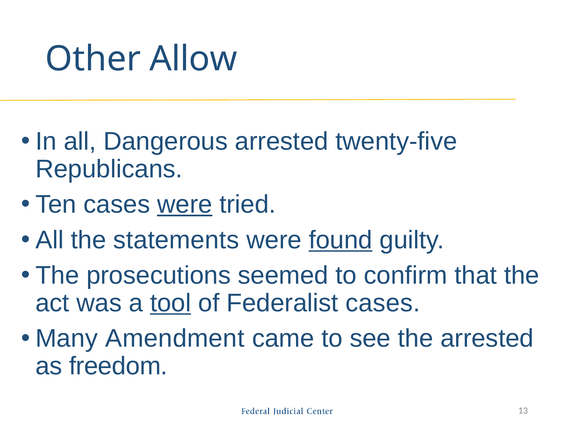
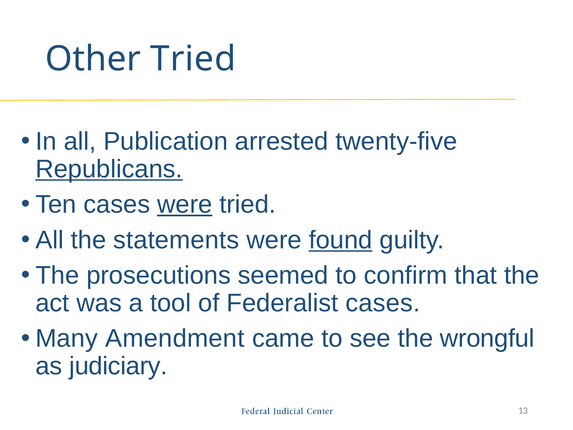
Other Allow: Allow -> Tried
Dangerous: Dangerous -> Publication
Republicans underline: none -> present
tool underline: present -> none
the arrested: arrested -> wrongful
freedom: freedom -> judiciary
